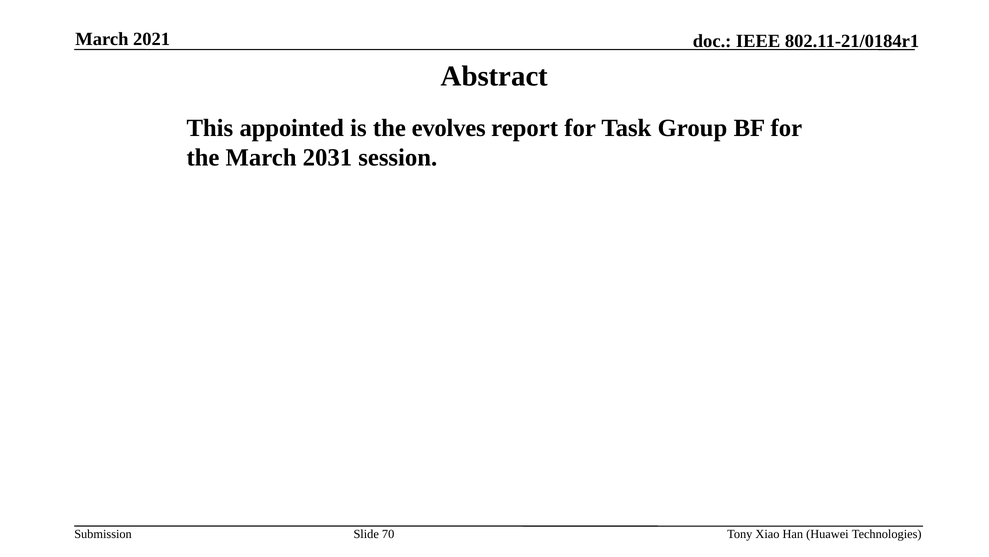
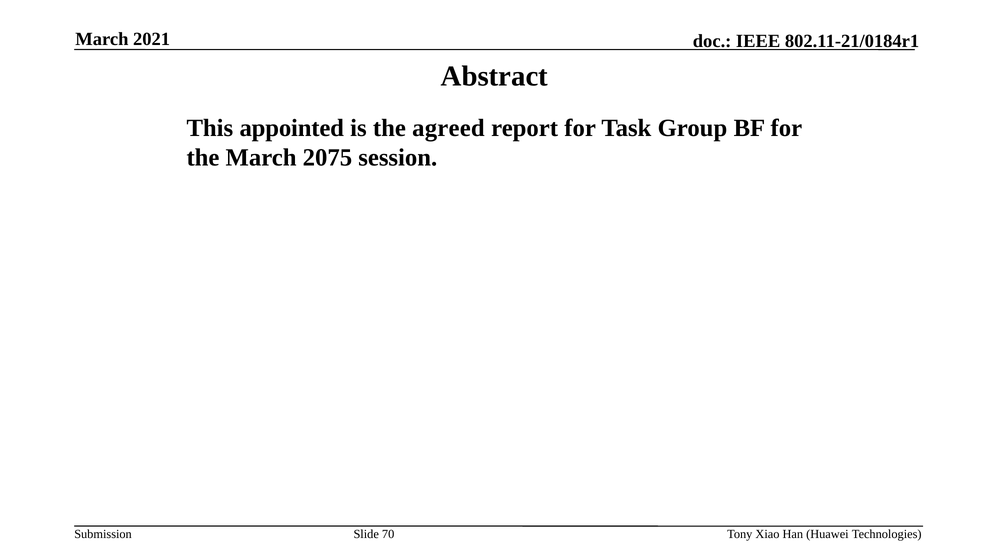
evolves: evolves -> agreed
2031: 2031 -> 2075
